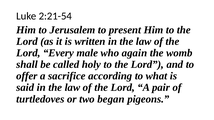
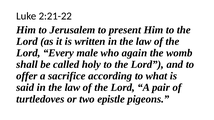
2:21-54: 2:21-54 -> 2:21-22
began: began -> epistle
